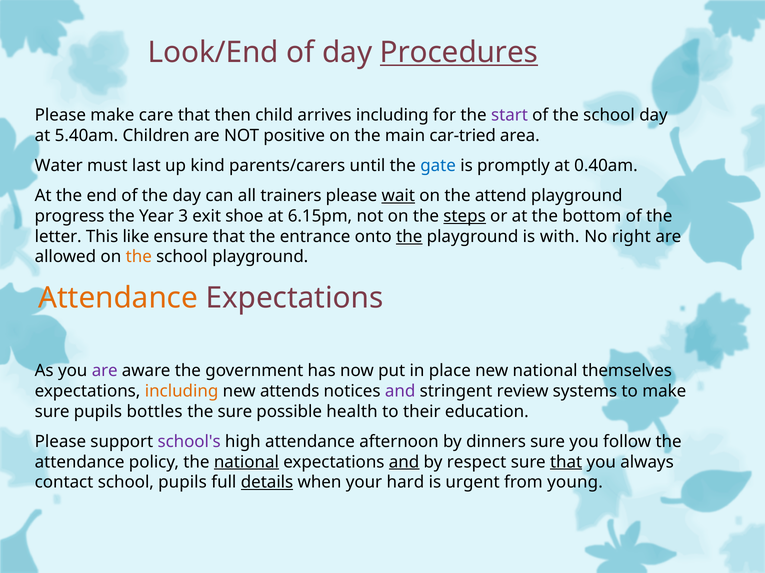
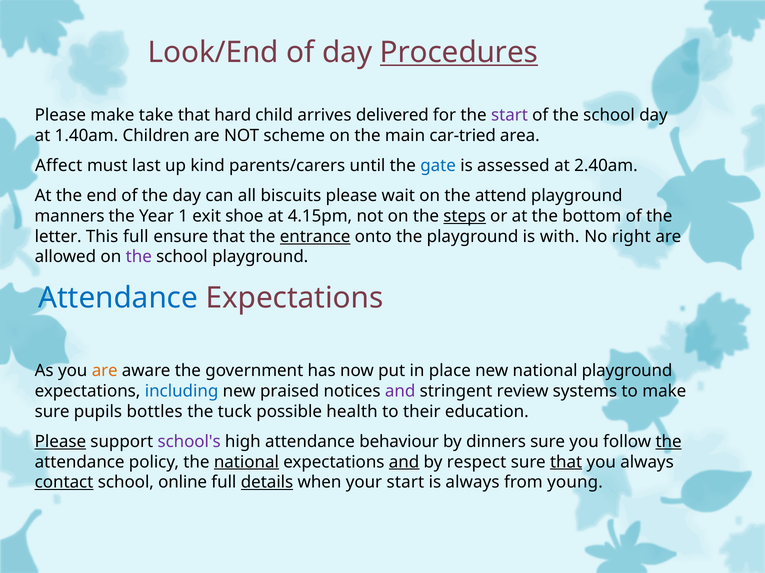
care: care -> take
then: then -> hard
arrives including: including -> delivered
5.40am: 5.40am -> 1.40am
positive: positive -> scheme
Water: Water -> Affect
promptly: promptly -> assessed
0.40am: 0.40am -> 2.40am
trainers: trainers -> biscuits
wait underline: present -> none
progress: progress -> manners
3: 3 -> 1
6.15pm: 6.15pm -> 4.15pm
This like: like -> full
entrance underline: none -> present
the at (409, 237) underline: present -> none
the at (139, 257) colour: orange -> purple
Attendance at (118, 299) colour: orange -> blue
are at (105, 371) colour: purple -> orange
national themselves: themselves -> playground
including at (182, 392) colour: orange -> blue
attends: attends -> praised
the sure: sure -> tuck
Please at (60, 442) underline: none -> present
afternoon: afternoon -> behaviour
the at (669, 442) underline: none -> present
contact underline: none -> present
school pupils: pupils -> online
your hard: hard -> start
is urgent: urgent -> always
